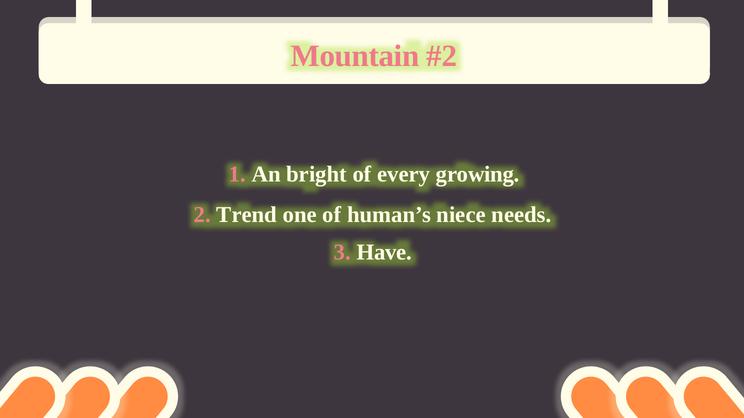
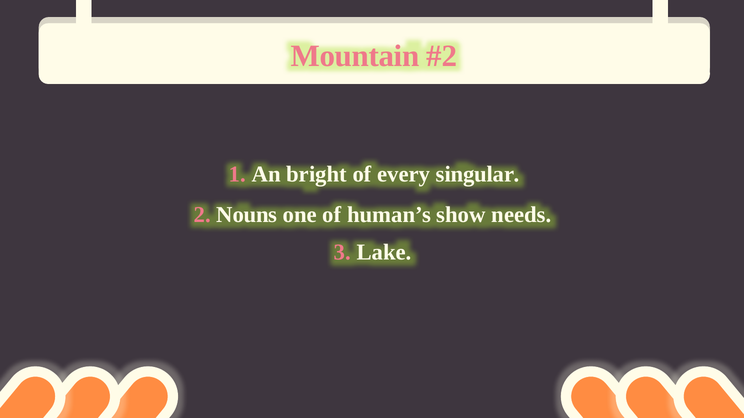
growing: growing -> singular
Trend: Trend -> Nouns
niece: niece -> show
Have: Have -> Lake
